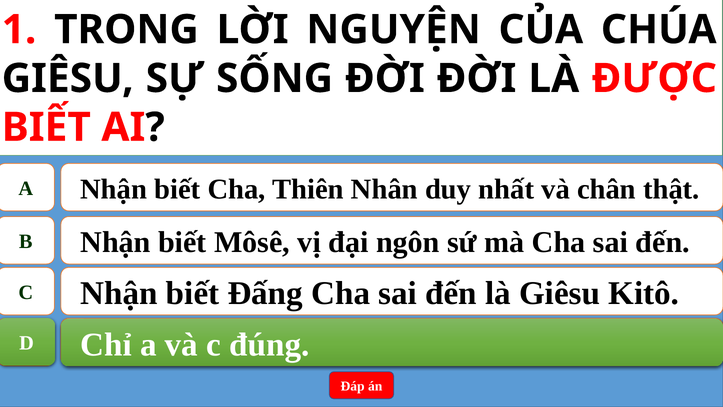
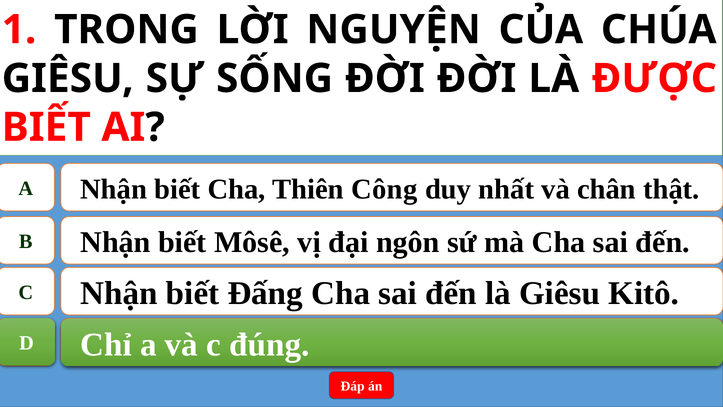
Nhân: Nhân -> Công
